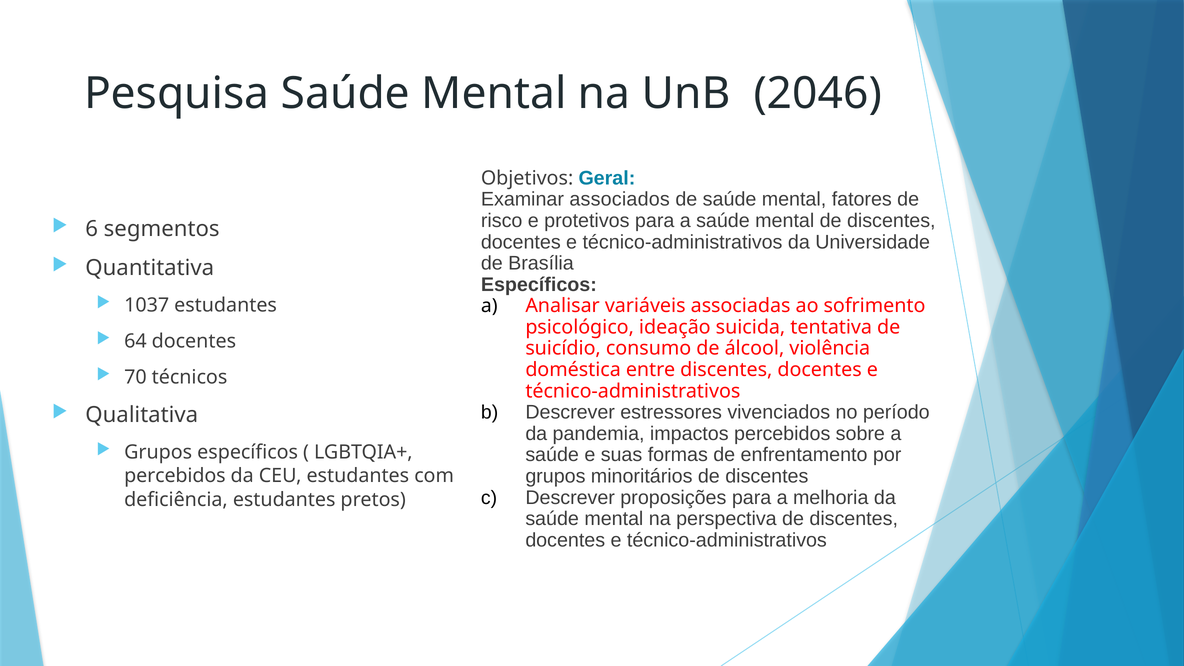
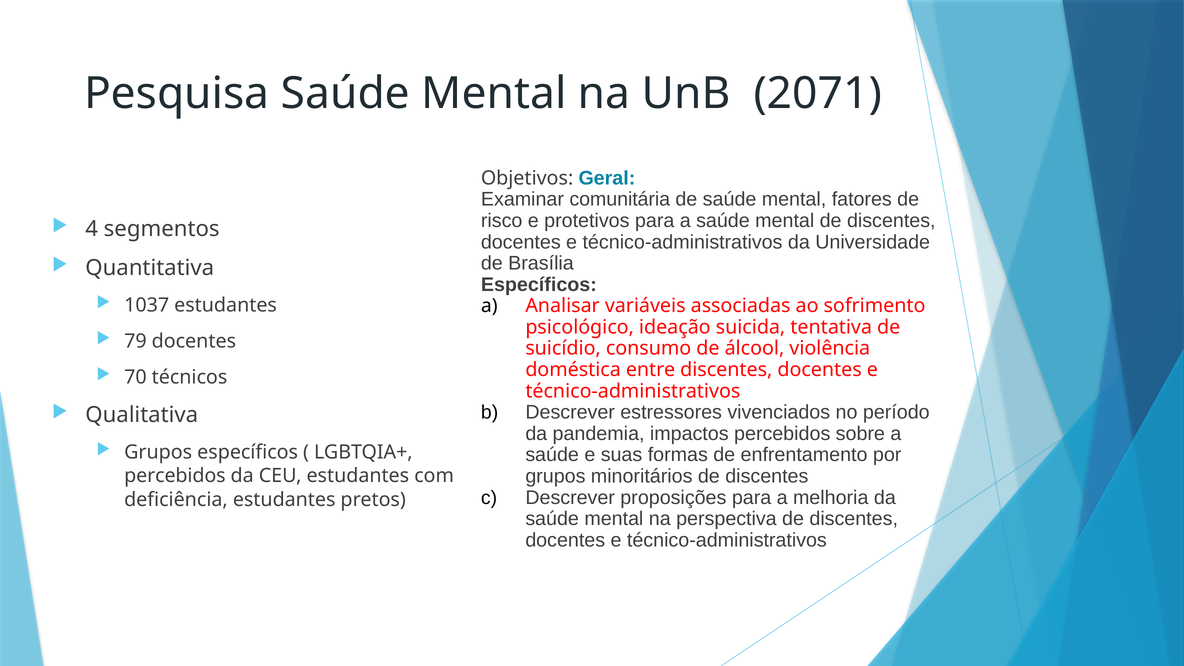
2046: 2046 -> 2071
associados: associados -> comunitária
6: 6 -> 4
64: 64 -> 79
